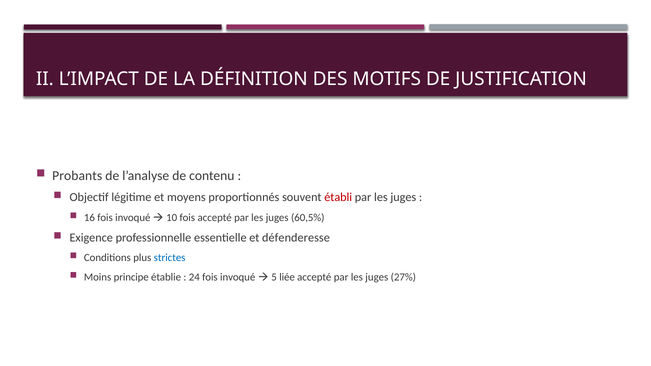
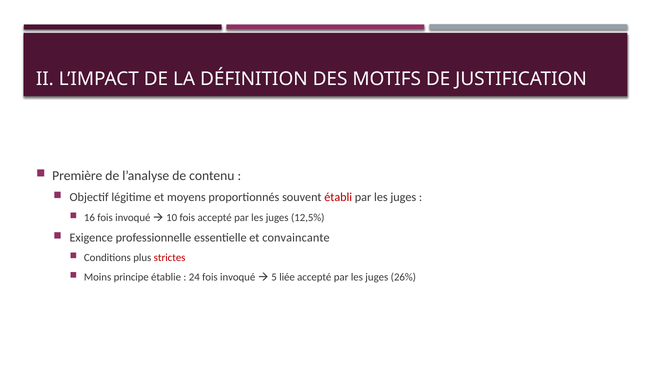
Probants: Probants -> Première
60,5%: 60,5% -> 12,5%
défenderesse: défenderesse -> convaincante
strictes colour: blue -> red
27%: 27% -> 26%
